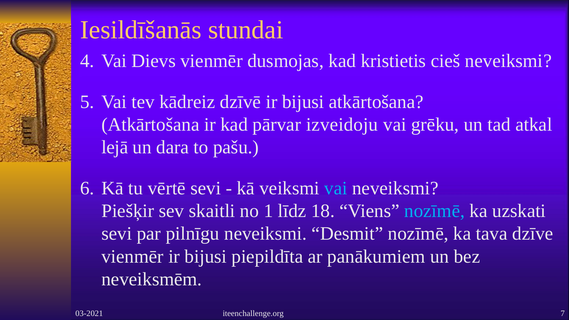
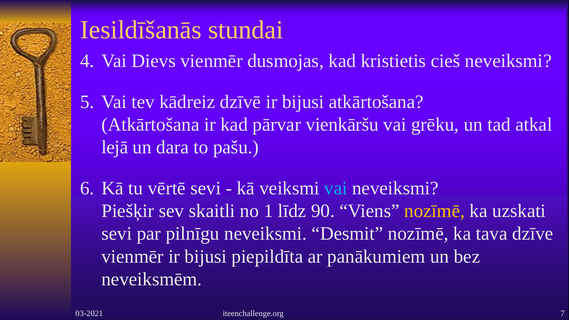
izveidoju: izveidoju -> vienkāršu
18: 18 -> 90
nozīmē at (435, 211) colour: light blue -> yellow
